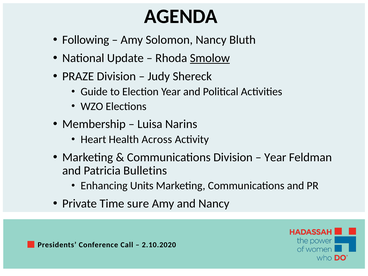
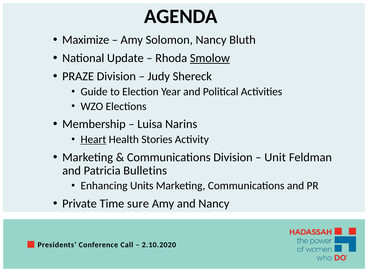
Following: Following -> Maximize
Heart underline: none -> present
Across: Across -> Stories
Year at (275, 157): Year -> Unit
